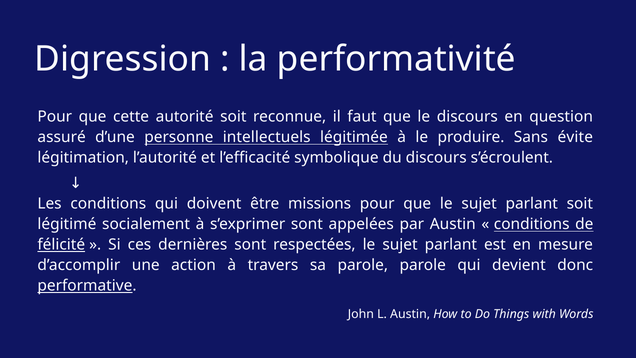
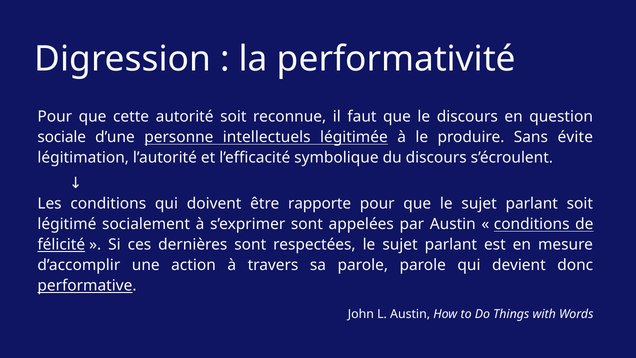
assuré: assuré -> sociale
missions: missions -> rapporte
